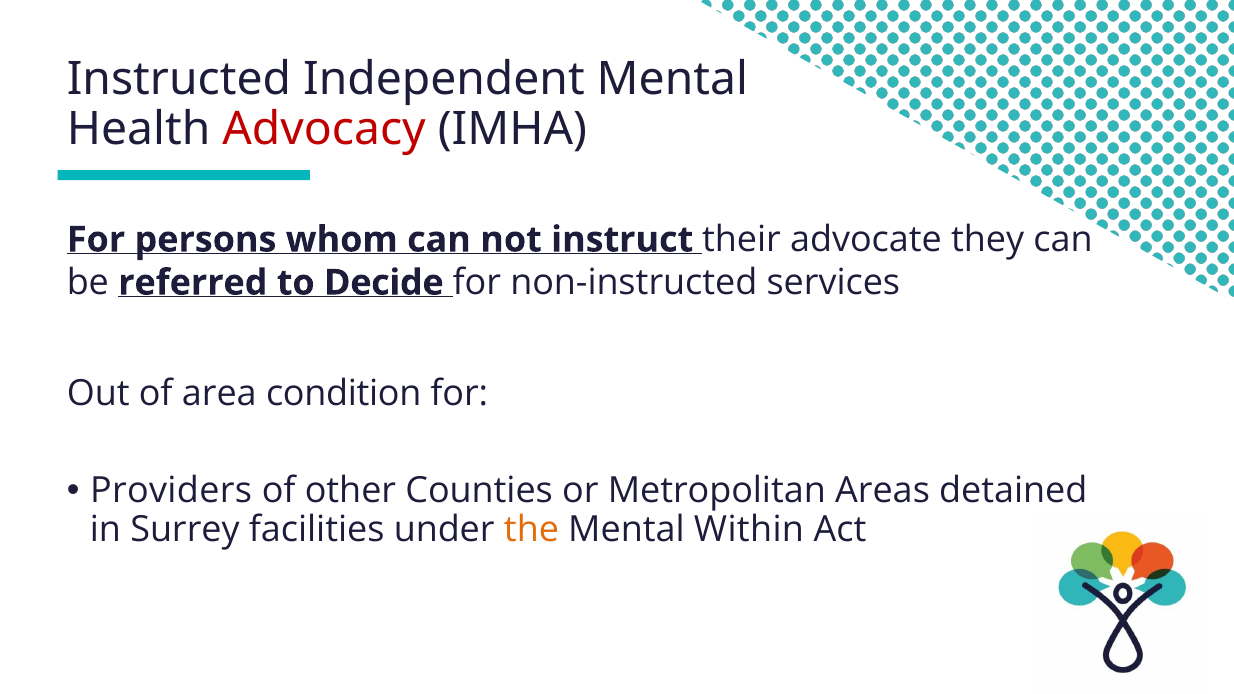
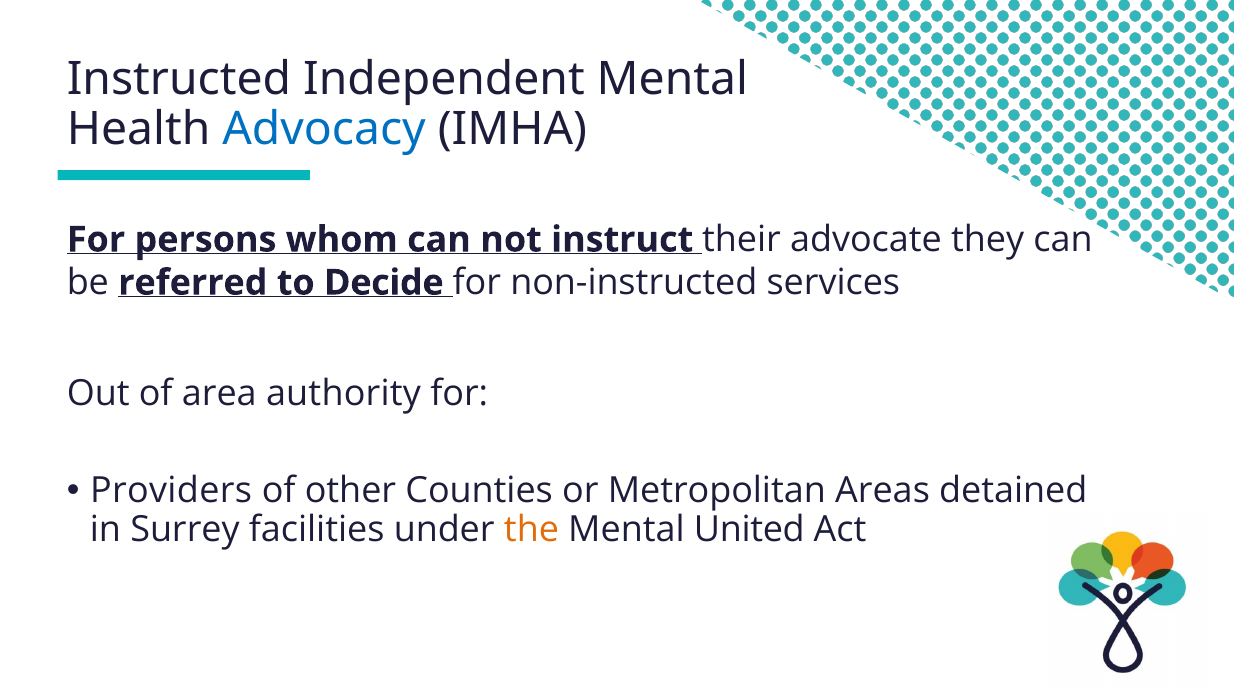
Advocacy colour: red -> blue
condition: condition -> authority
Within: Within -> United
